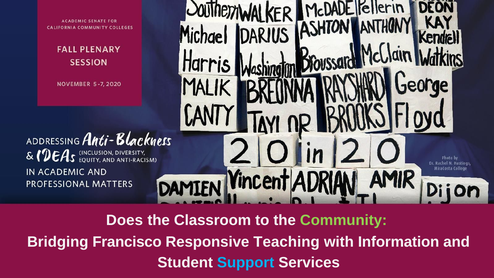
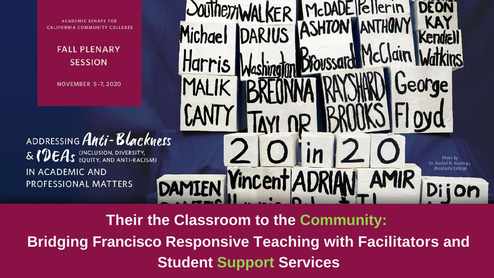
Does: Does -> Their
Information: Information -> Facilitators
Support colour: light blue -> light green
